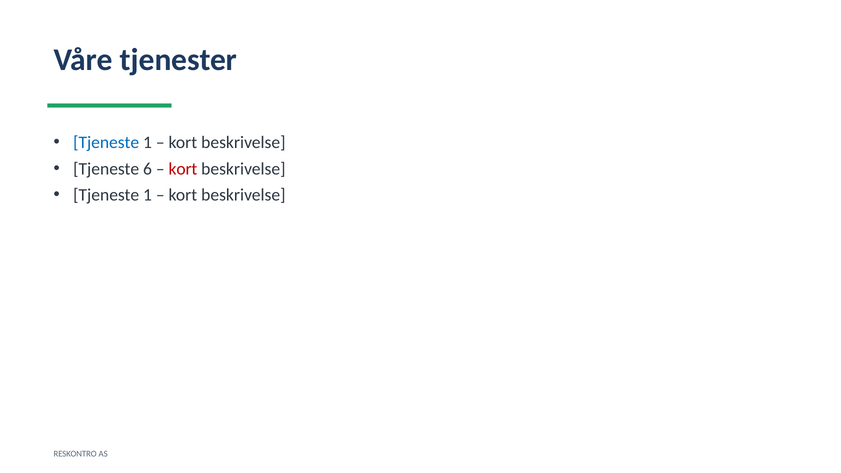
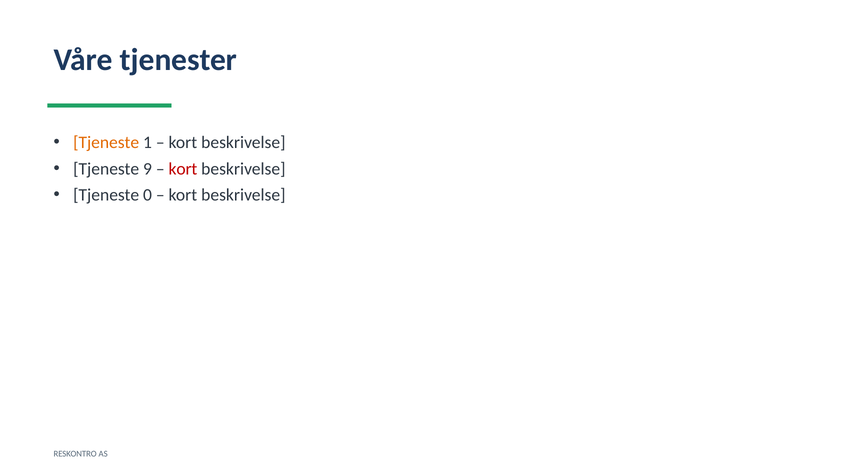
Tjeneste at (106, 142) colour: blue -> orange
6: 6 -> 9
1 at (147, 195): 1 -> 0
